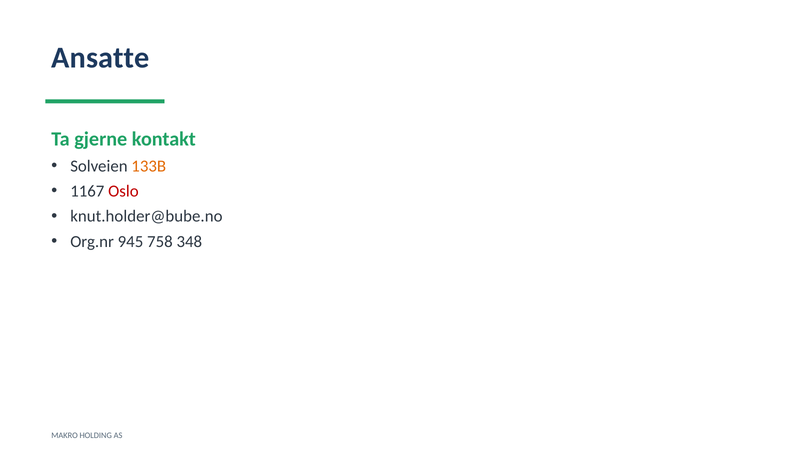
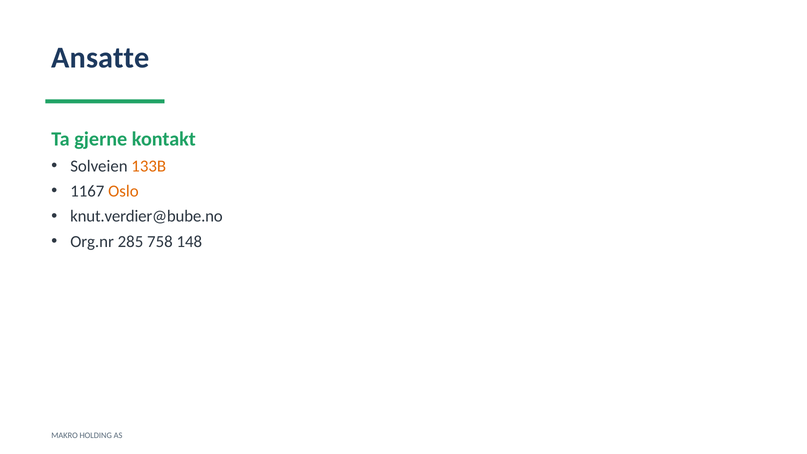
Oslo colour: red -> orange
knut.holder@bube.no: knut.holder@bube.no -> knut.verdier@bube.no
945: 945 -> 285
348: 348 -> 148
